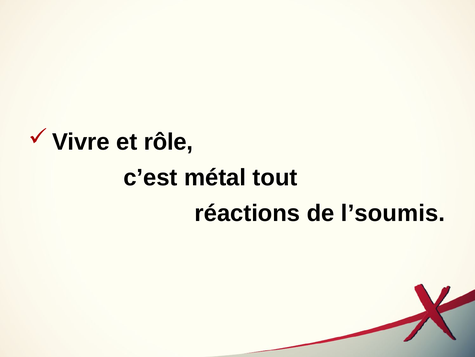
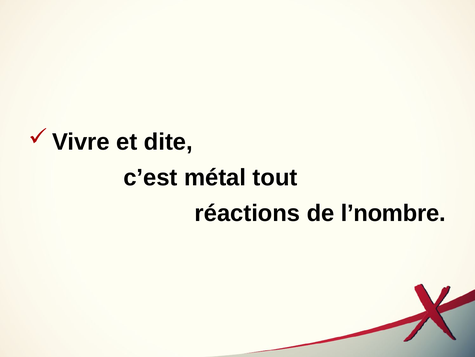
rôle: rôle -> dite
l’soumis: l’soumis -> l’nombre
